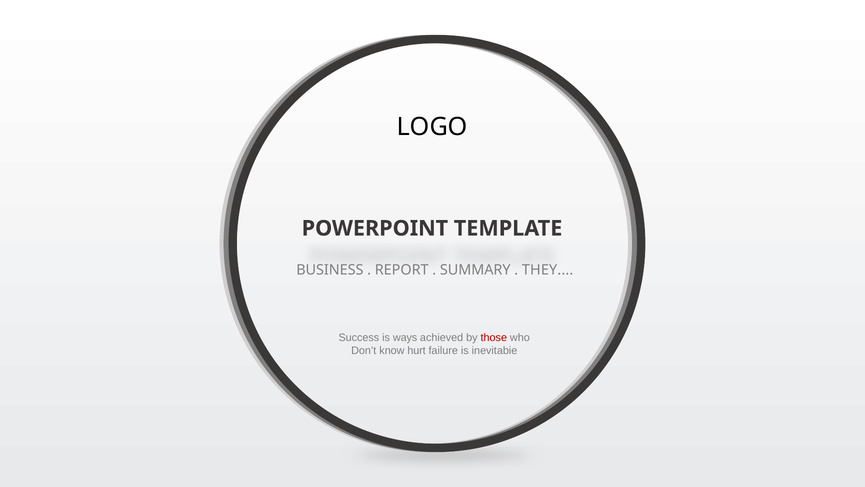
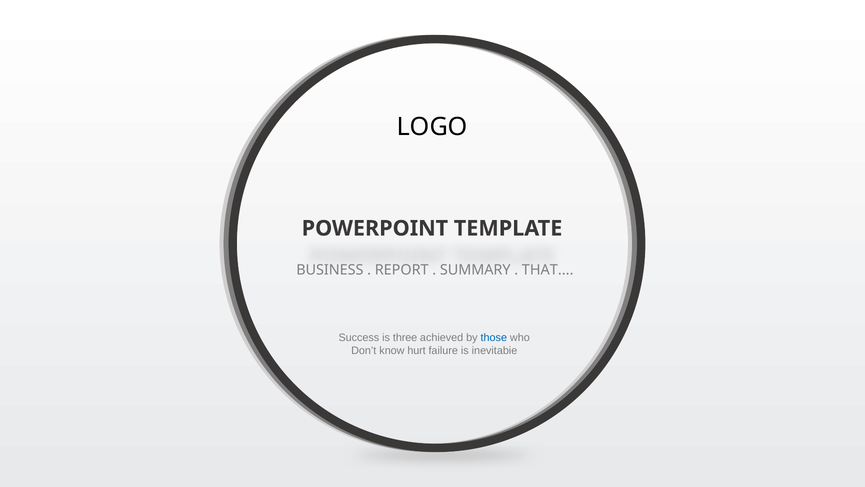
THEY: THEY -> THAT
ways: ways -> three
those colour: red -> blue
